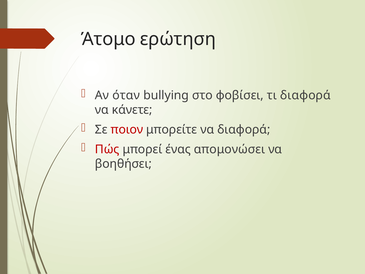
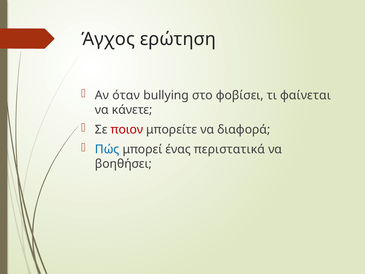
Άτομο: Άτομο -> Άγχος
τι διαφορά: διαφορά -> φαίνεται
Πώς colour: red -> blue
απομονώσει: απομονώσει -> περιστατικά
